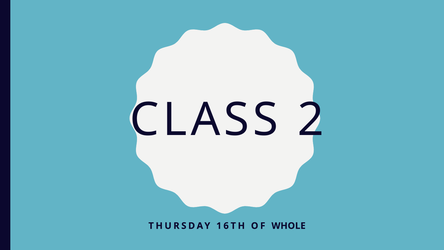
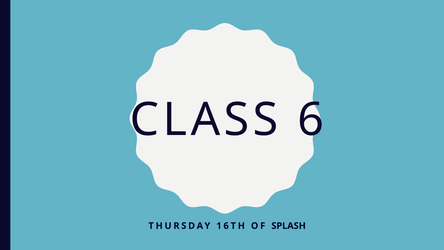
2: 2 -> 6
WHOLE: WHOLE -> SPLASH
